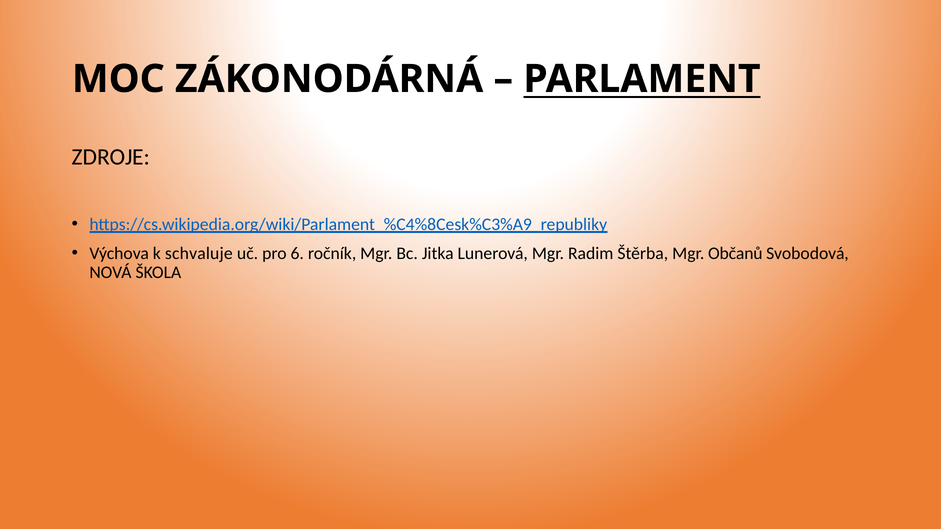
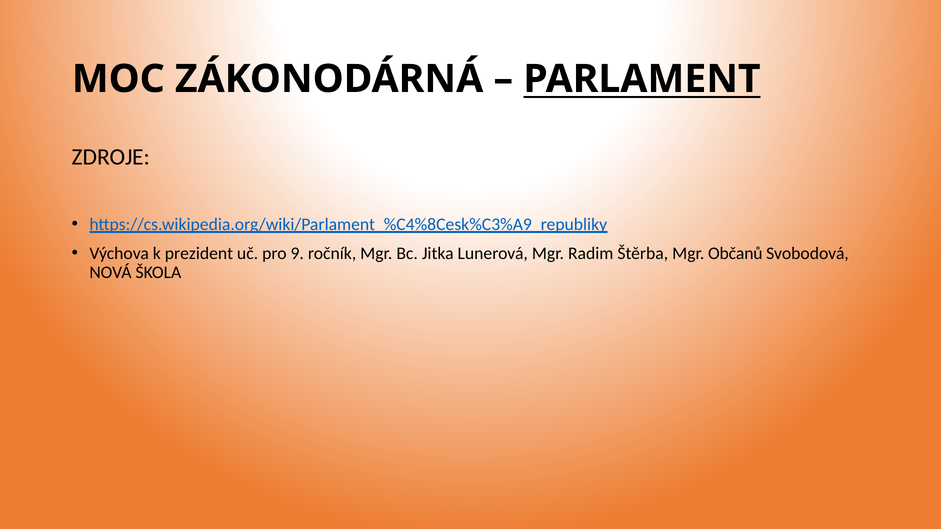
schvaluje: schvaluje -> prezident
6: 6 -> 9
